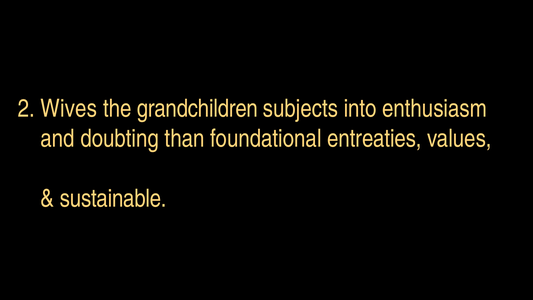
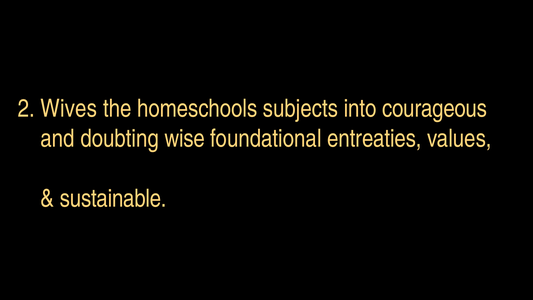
grandchildren: grandchildren -> homeschools
enthusiasm: enthusiasm -> courageous
than: than -> wise
